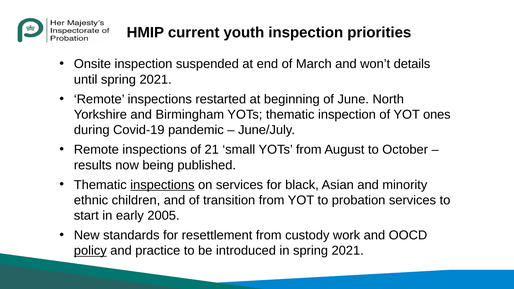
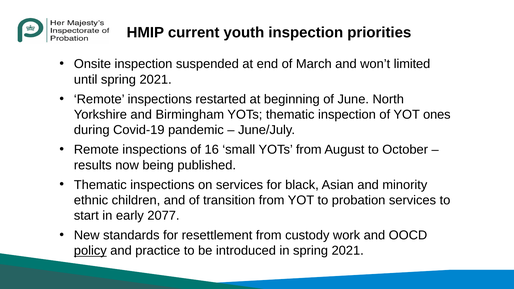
details: details -> limited
21: 21 -> 16
inspections at (162, 185) underline: present -> none
2005: 2005 -> 2077
